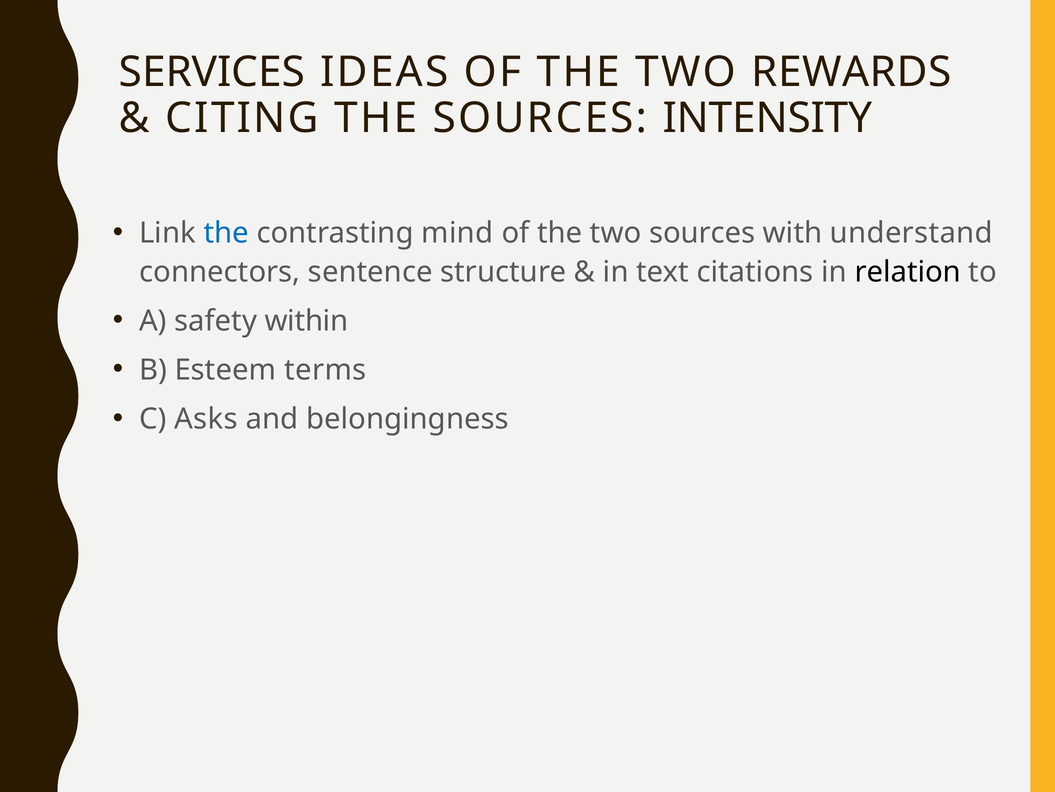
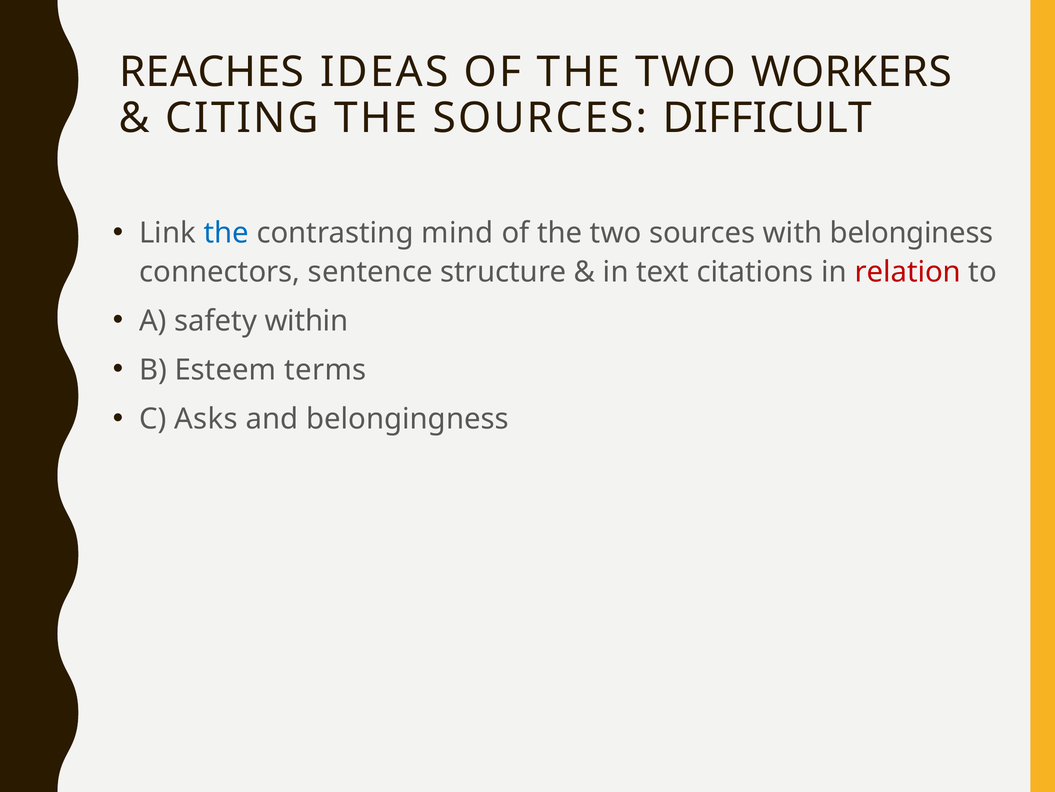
SERVICES: SERVICES -> REACHES
REWARDS: REWARDS -> WORKERS
INTENSITY: INTENSITY -> DIFFICULT
understand: understand -> belonginess
relation colour: black -> red
